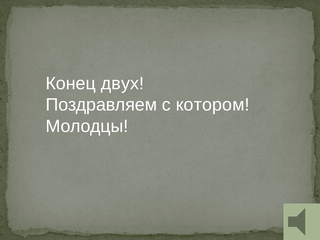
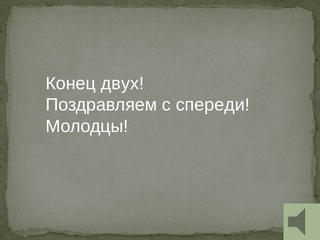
котором: котором -> спереди
